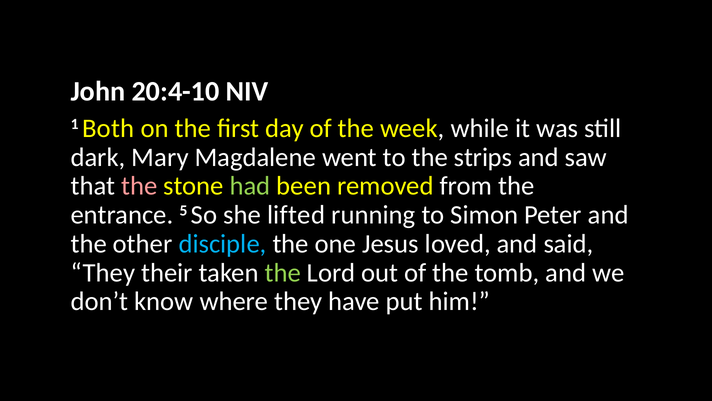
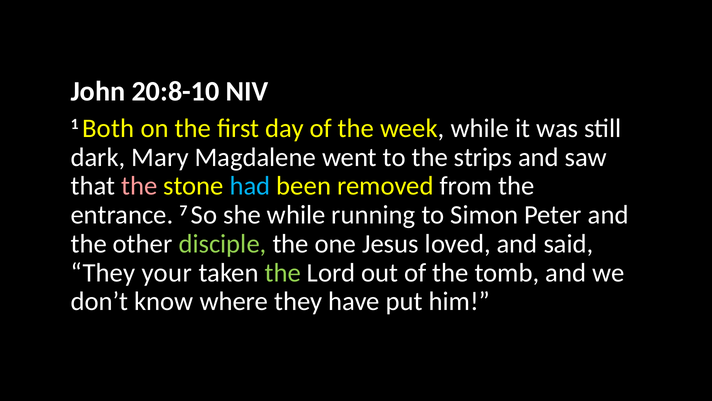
20:4-10: 20:4-10 -> 20:8-10
had colour: light green -> light blue
5: 5 -> 7
she lifted: lifted -> while
disciple colour: light blue -> light green
their: their -> your
